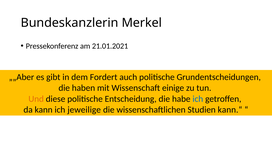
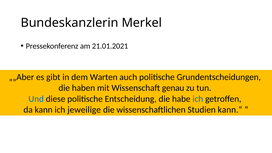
Fordert: Fordert -> Warten
einige: einige -> genau
Und colour: orange -> blue
